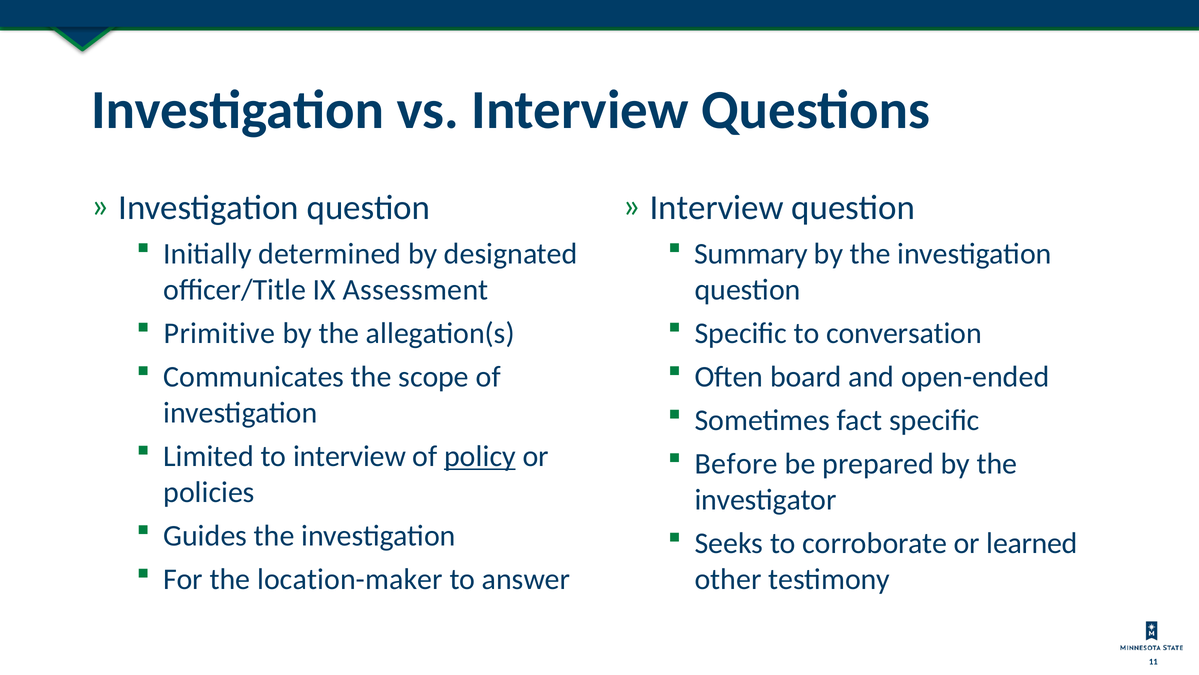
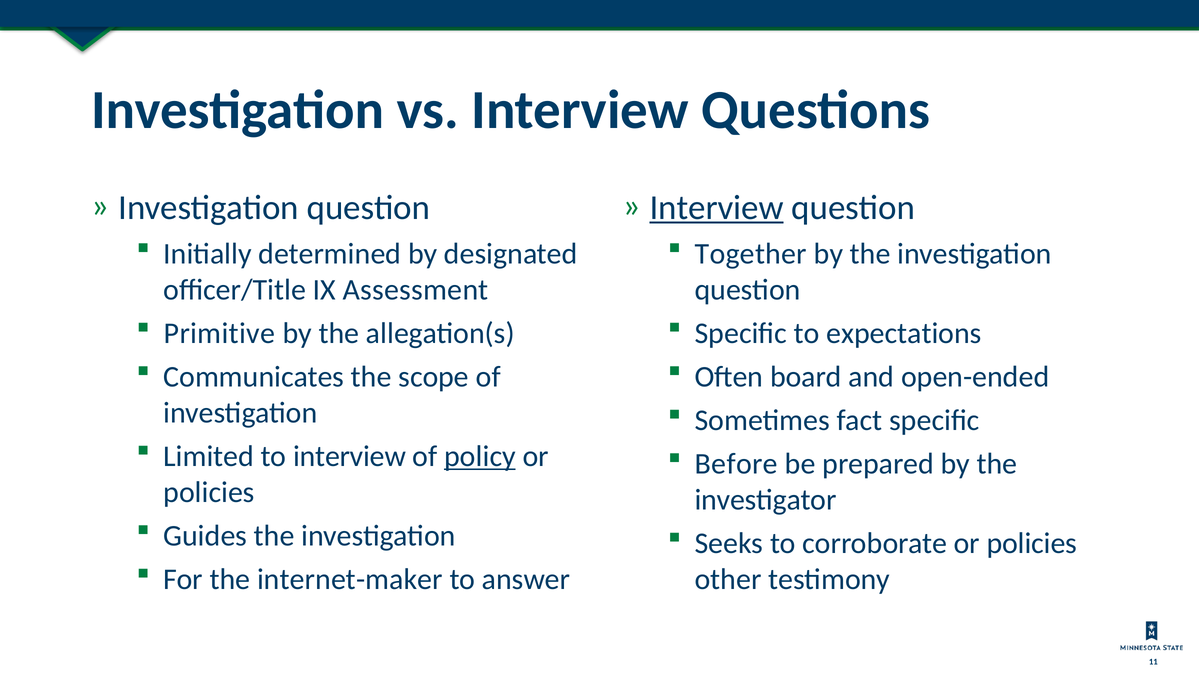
Interview at (717, 207) underline: none -> present
Summary: Summary -> Together
conversation: conversation -> expectations
corroborate or learned: learned -> policies
location-maker: location-maker -> internet-maker
